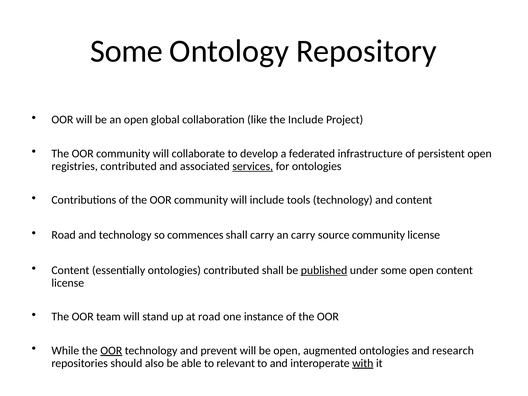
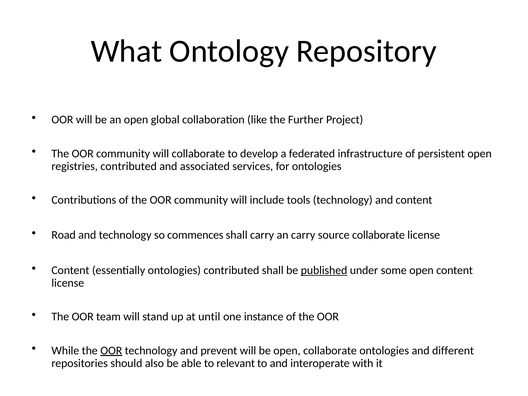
Some at (127, 51): Some -> What
the Include: Include -> Further
services underline: present -> none
source community: community -> collaborate
at road: road -> until
open augmented: augmented -> collaborate
research: research -> different
with underline: present -> none
